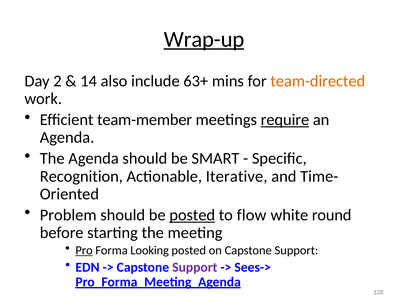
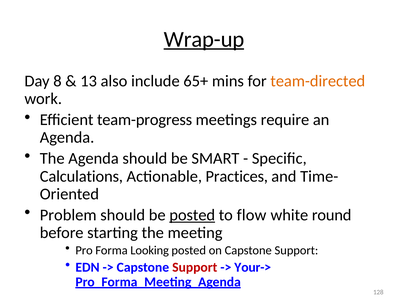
2: 2 -> 8
14: 14 -> 13
63+: 63+ -> 65+
team-member: team-member -> team-progress
require underline: present -> none
Recognition: Recognition -> Calculations
Iterative: Iterative -> Practices
Pro underline: present -> none
Support at (195, 267) colour: purple -> red
Sees->: Sees-> -> Your->
